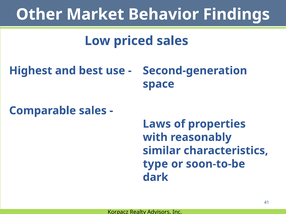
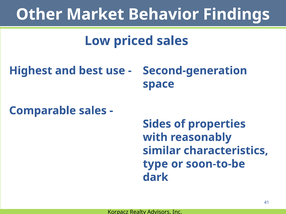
Laws: Laws -> Sides
